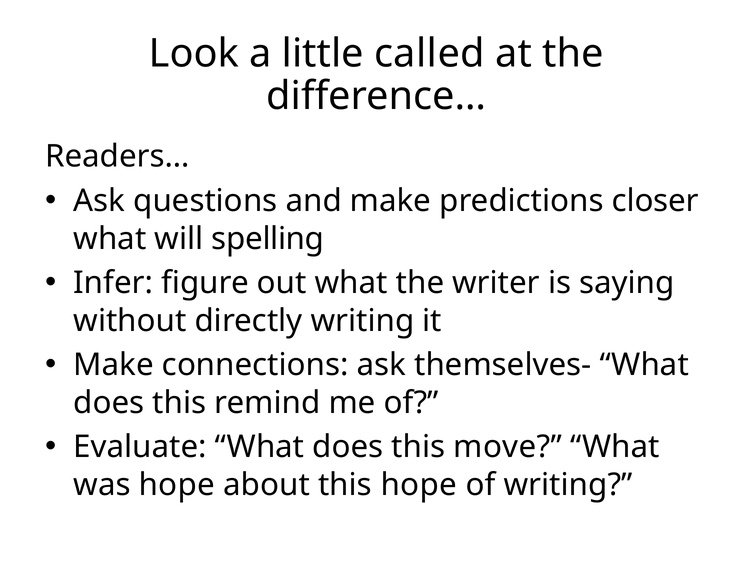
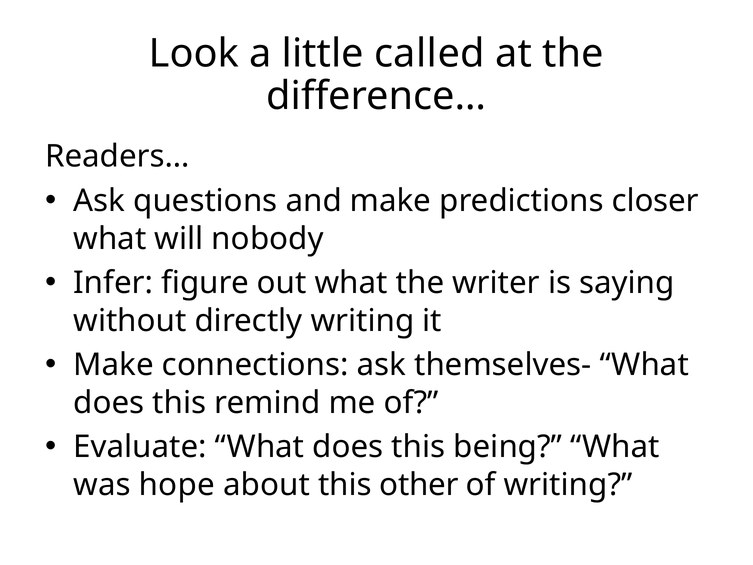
spelling: spelling -> nobody
move: move -> being
this hope: hope -> other
